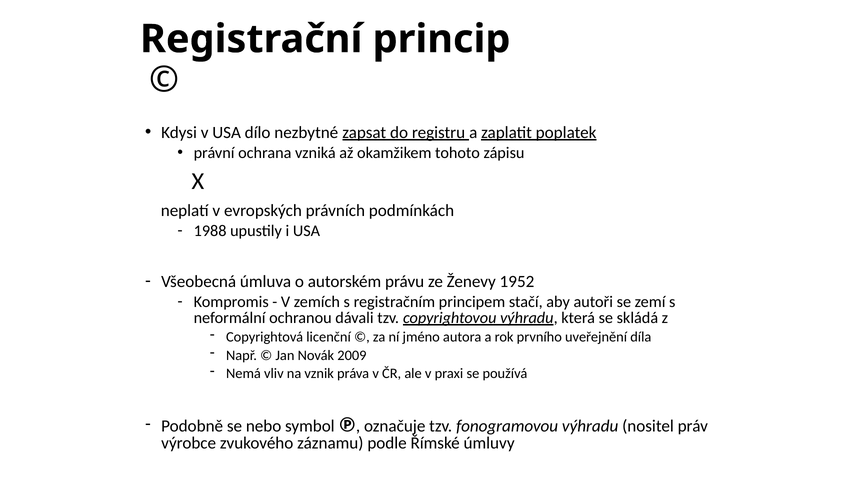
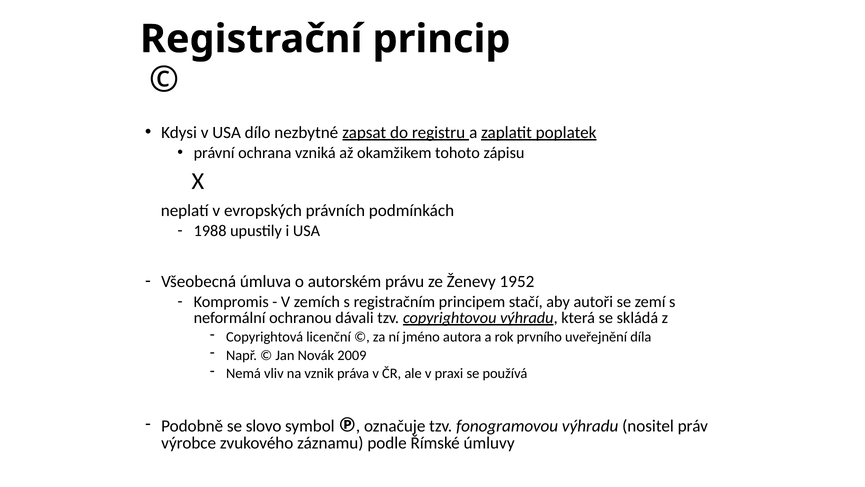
nebo: nebo -> slovo
